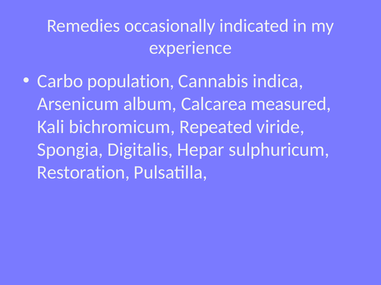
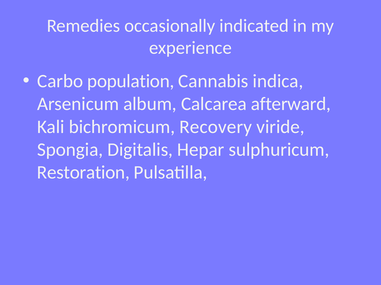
measured: measured -> afterward
Repeated: Repeated -> Recovery
